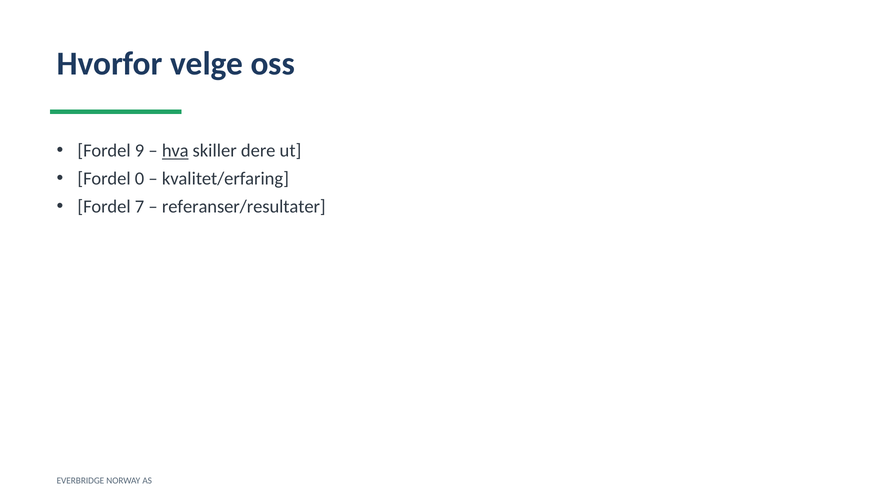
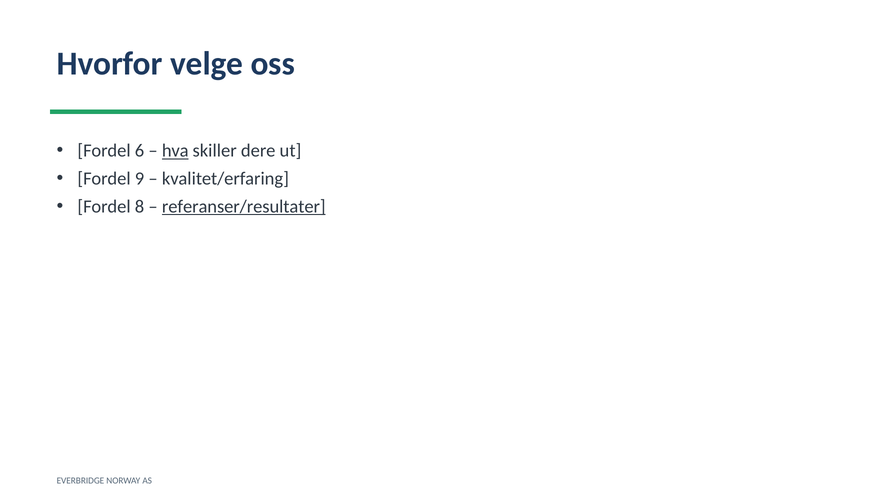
9: 9 -> 6
0: 0 -> 9
7: 7 -> 8
referanser/resultater underline: none -> present
